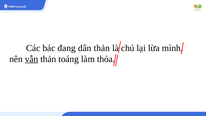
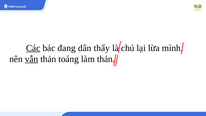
Các underline: none -> present
dân thản: thản -> thấy
làm thỏa: thỏa -> thản
